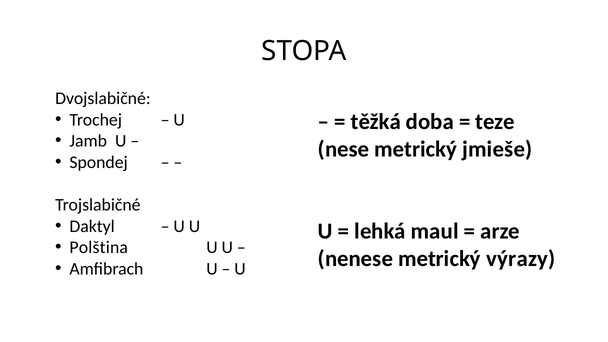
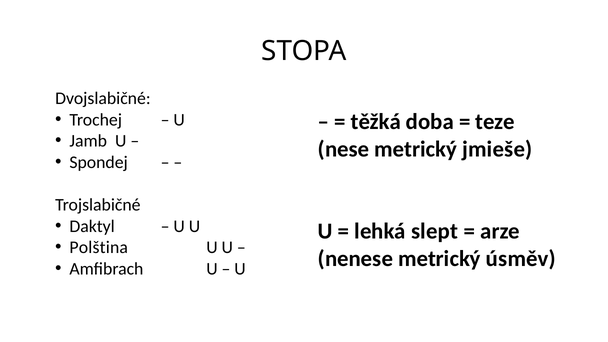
maul: maul -> slept
výrazy: výrazy -> úsměv
